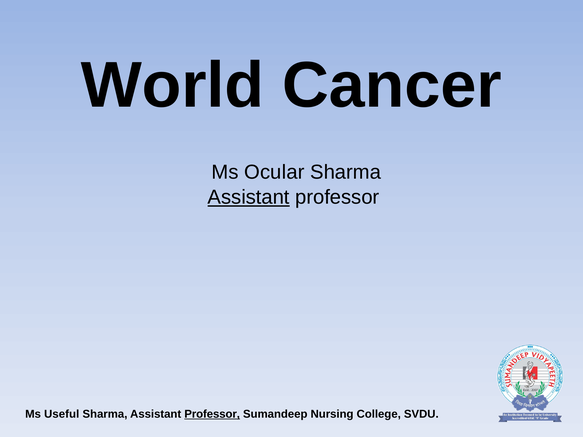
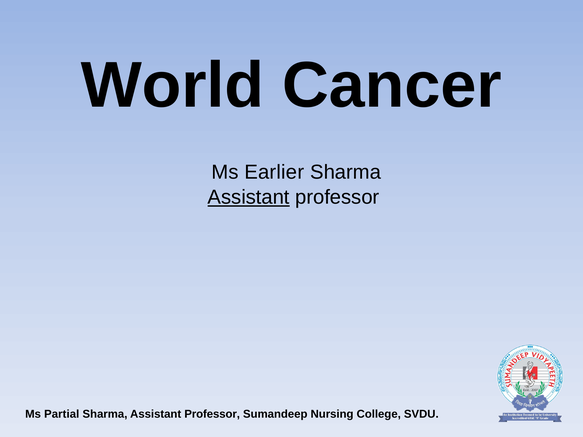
Ocular: Ocular -> Earlier
Useful: Useful -> Partial
Professor at (212, 414) underline: present -> none
